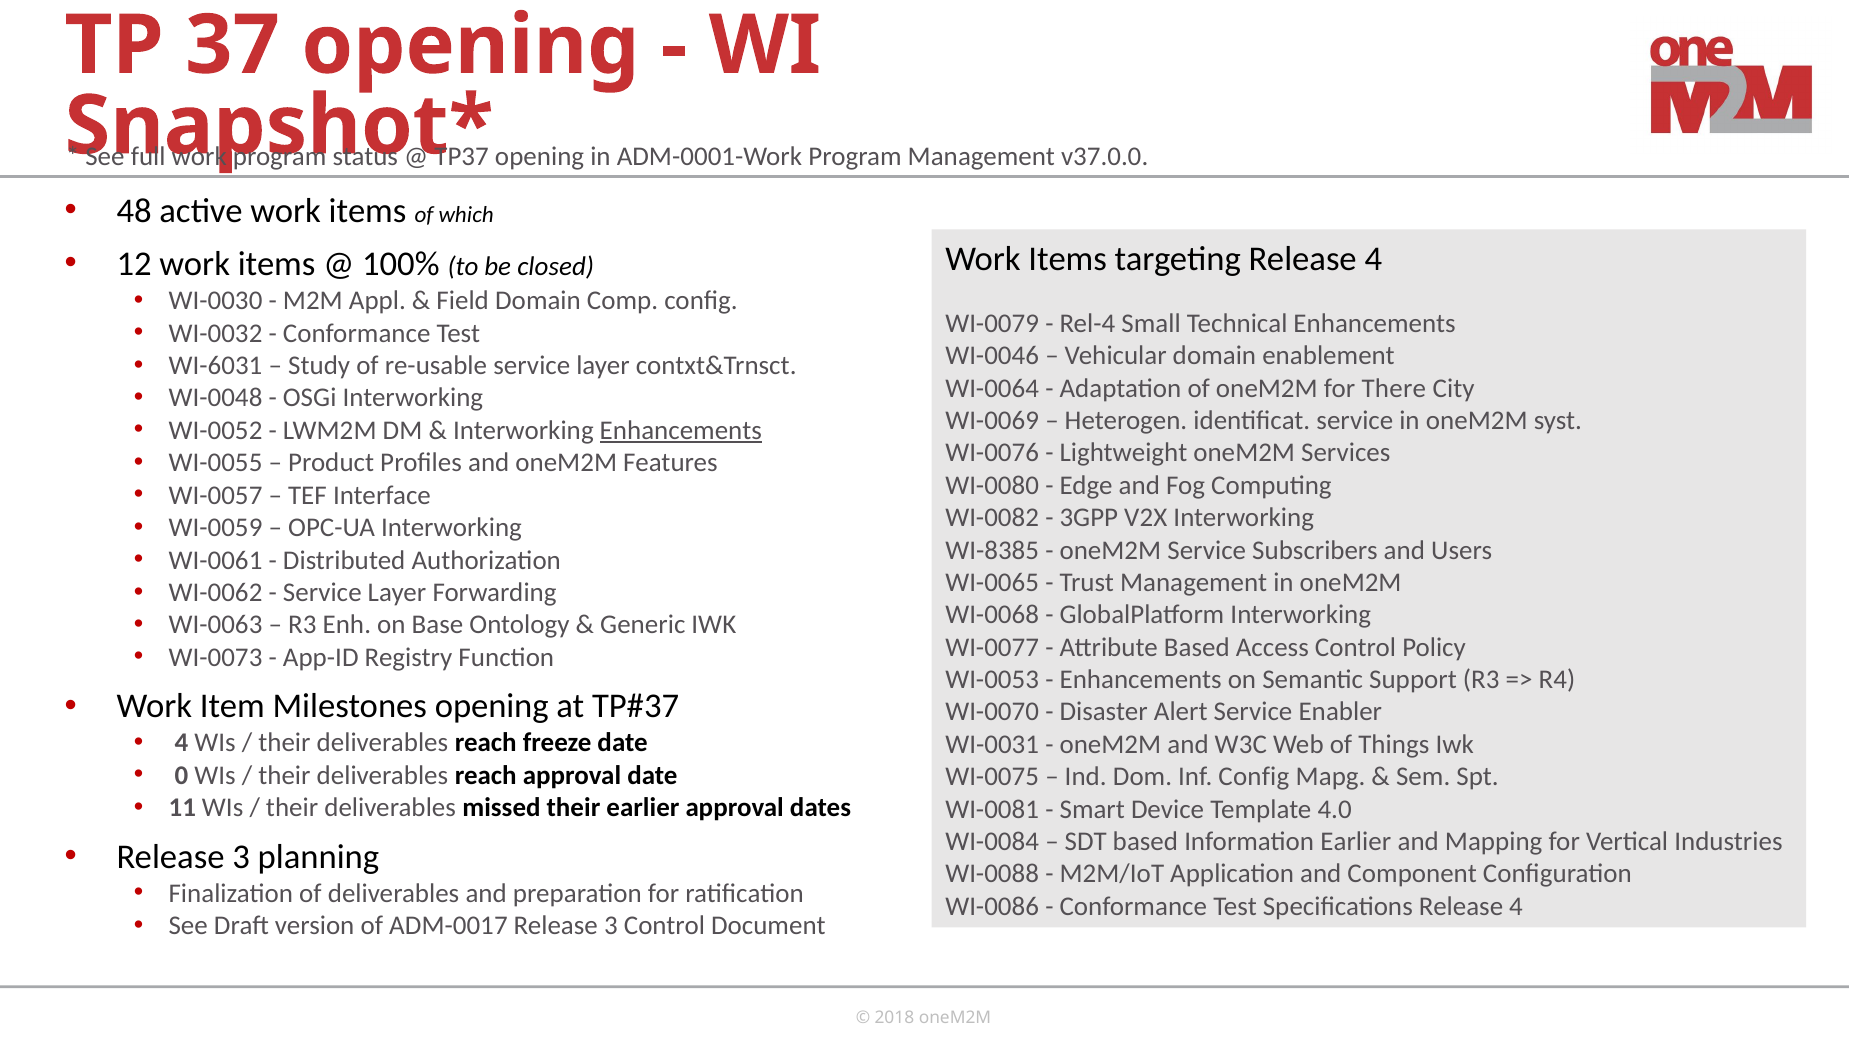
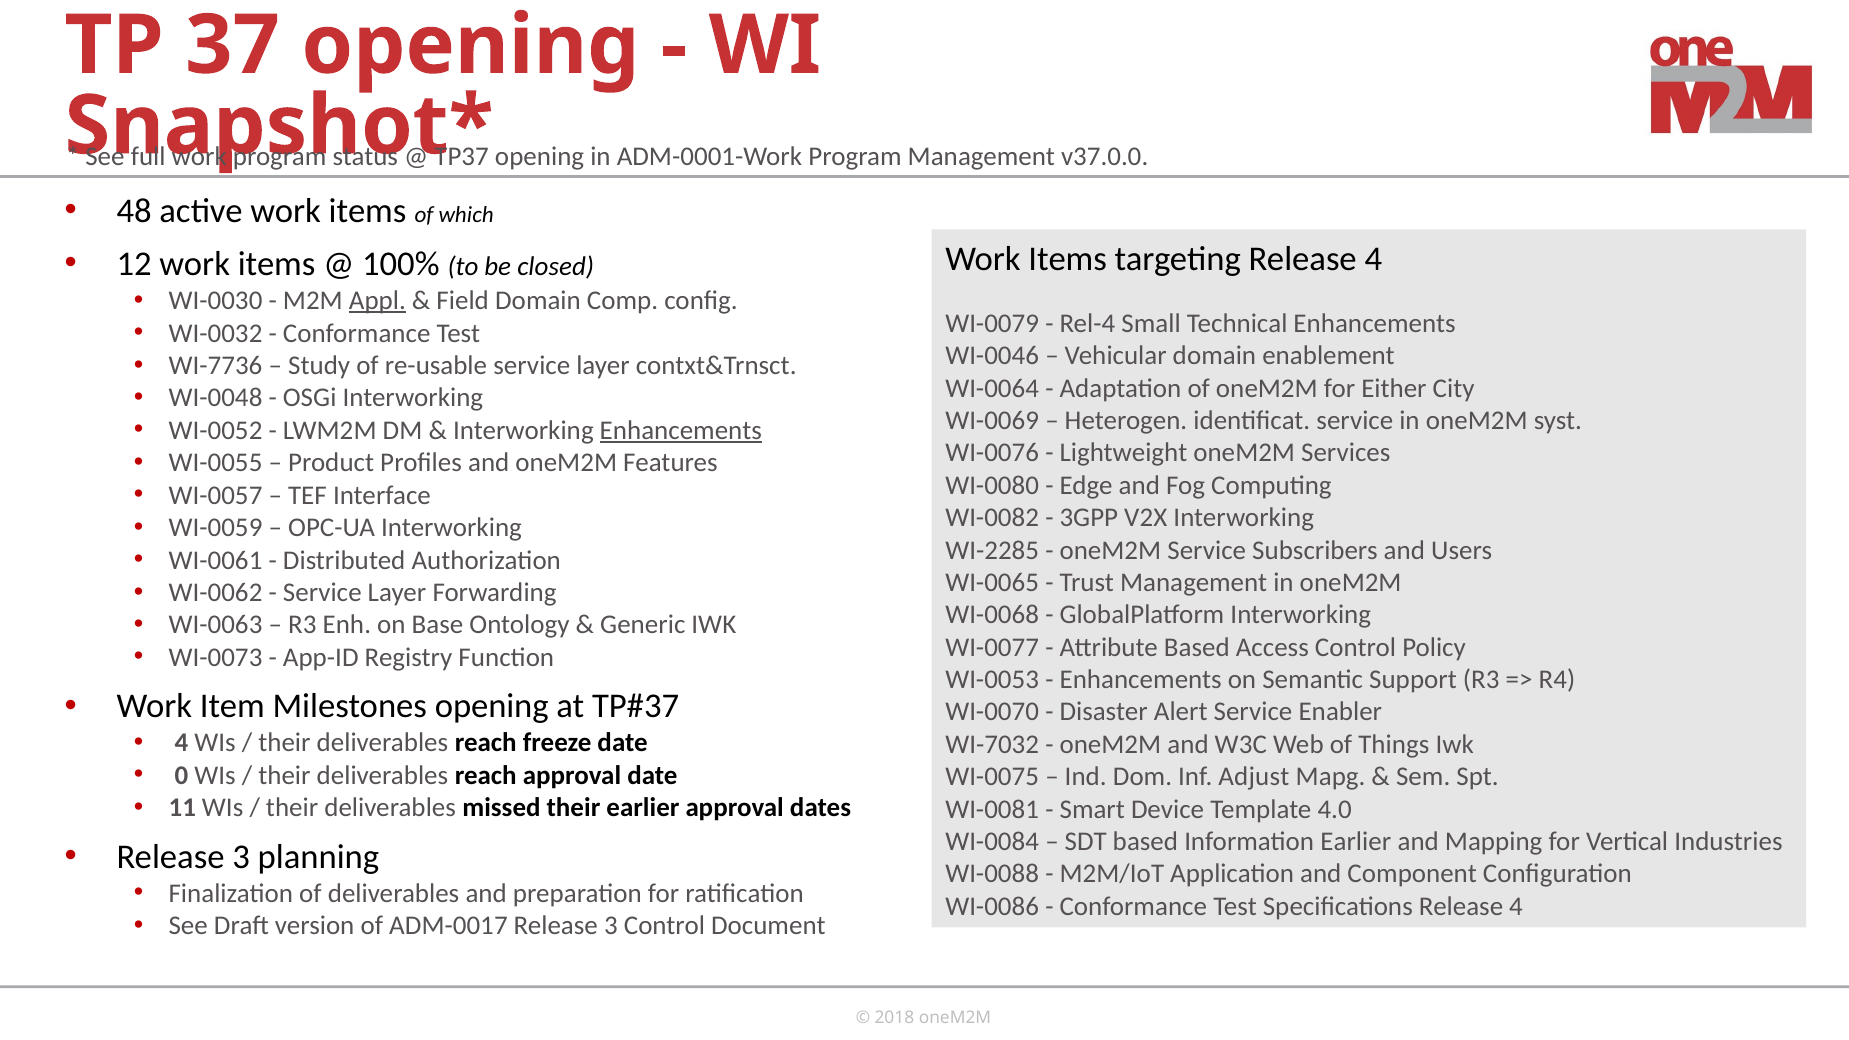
Appl underline: none -> present
WI-6031: WI-6031 -> WI-7736
There: There -> Either
WI-8385: WI-8385 -> WI-2285
WI-0031: WI-0031 -> WI-7032
Inf Config: Config -> Adjust
